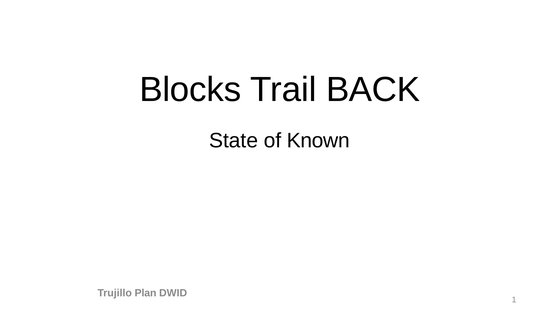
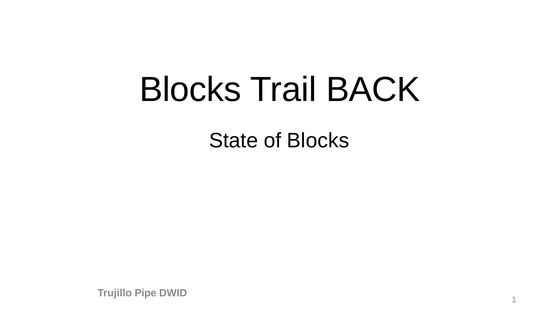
of Known: Known -> Blocks
Plan: Plan -> Pipe
